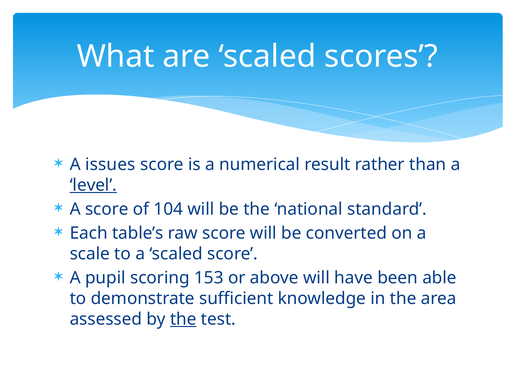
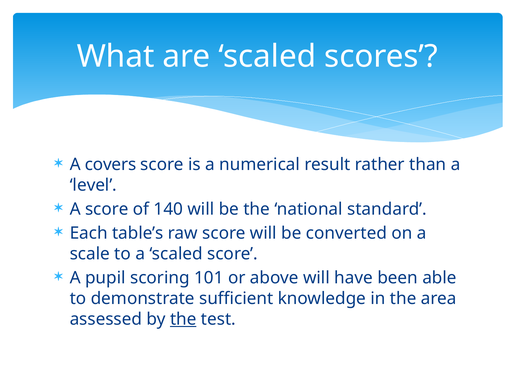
issues: issues -> covers
level underline: present -> none
104: 104 -> 140
153: 153 -> 101
